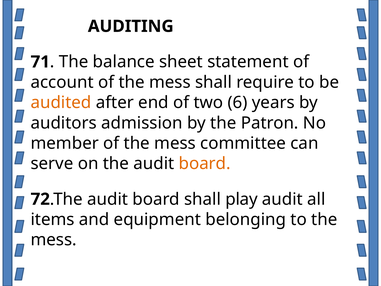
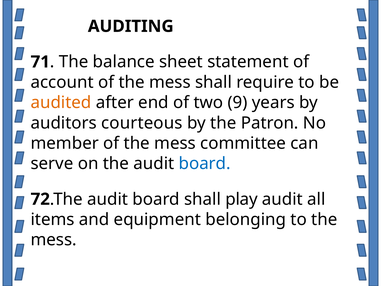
6: 6 -> 9
admission: admission -> courteous
board at (205, 163) colour: orange -> blue
